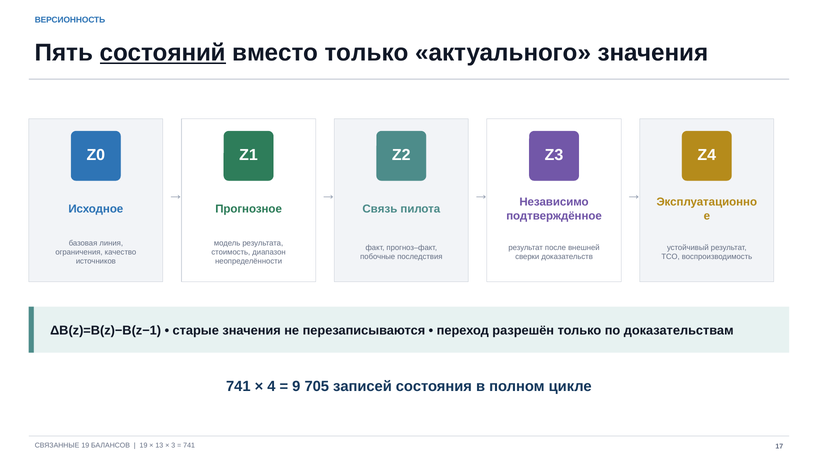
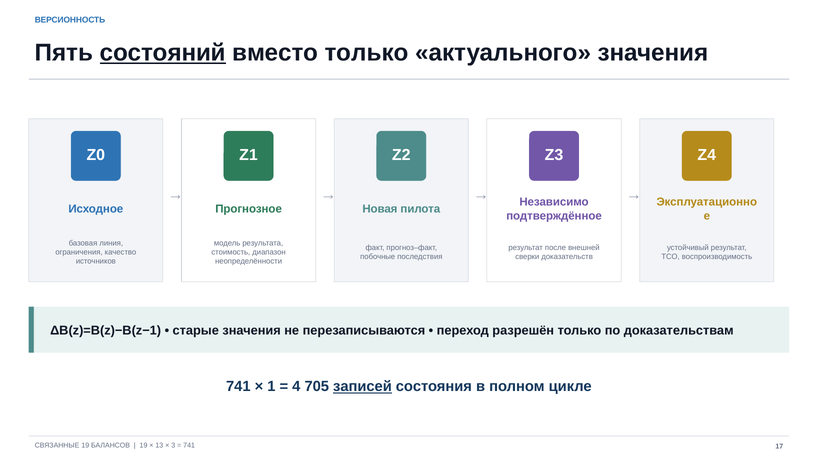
Связь: Связь -> Новая
4: 4 -> 1
9: 9 -> 4
записей underline: none -> present
